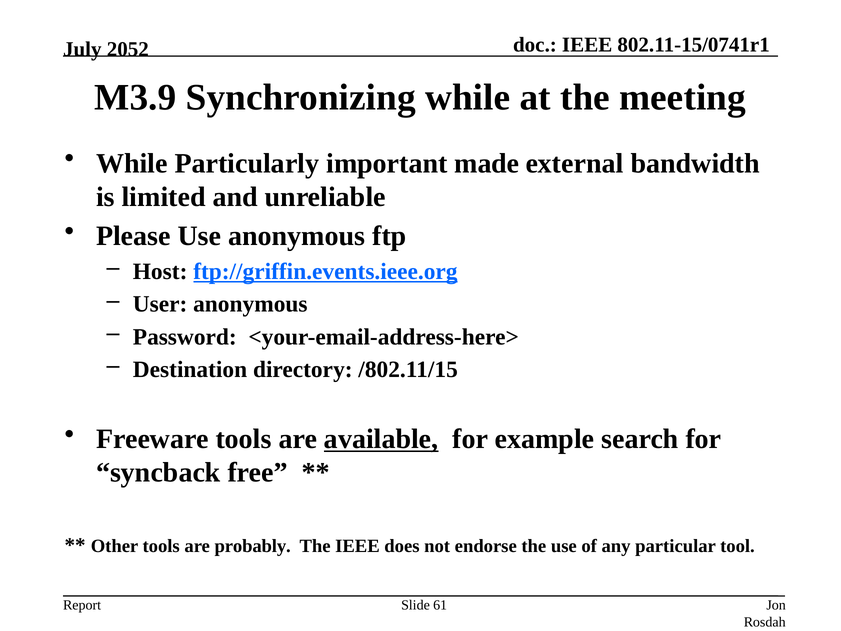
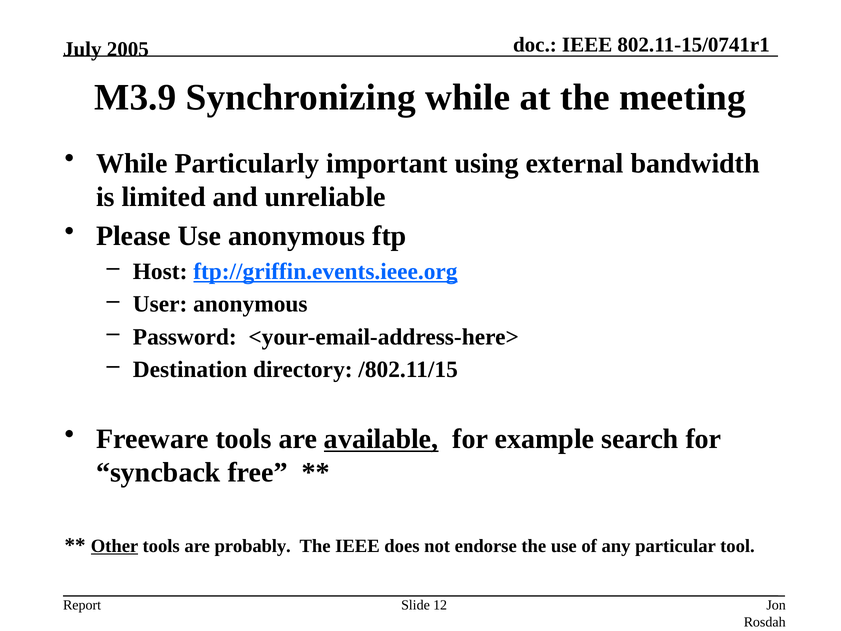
2052: 2052 -> 2005
made: made -> using
Other underline: none -> present
61: 61 -> 12
